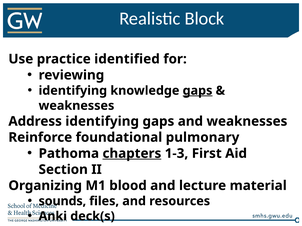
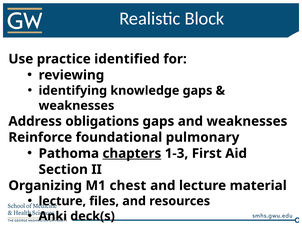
gaps at (198, 91) underline: present -> none
Address identifying: identifying -> obligations
blood: blood -> chest
sounds at (62, 202): sounds -> lecture
